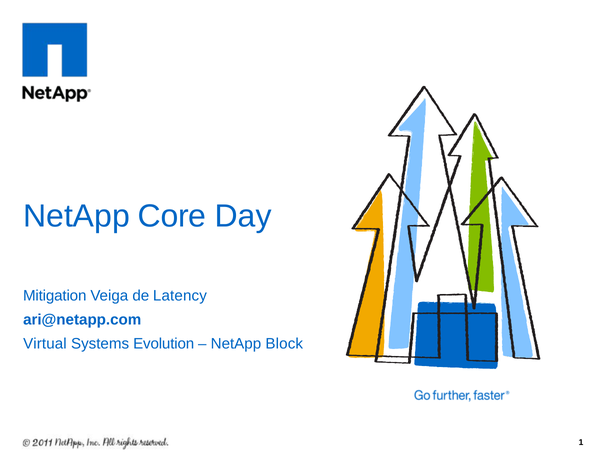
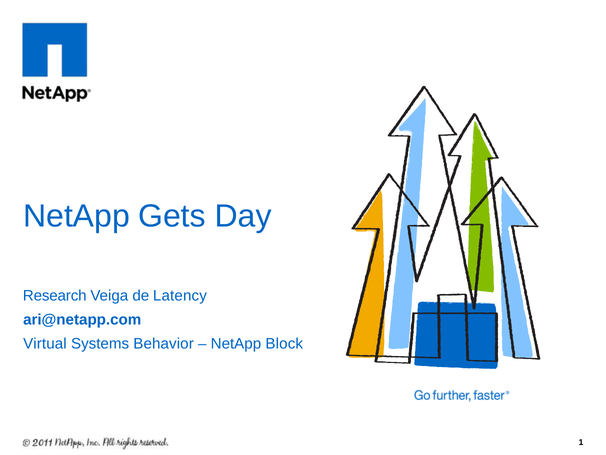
Core: Core -> Gets
Mitigation: Mitigation -> Research
Evolution: Evolution -> Behavior
